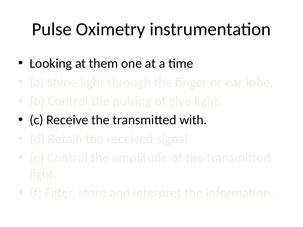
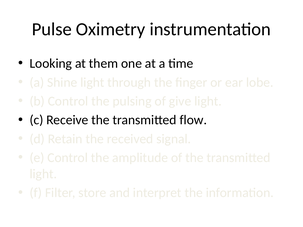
with: with -> flow
